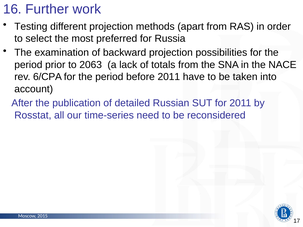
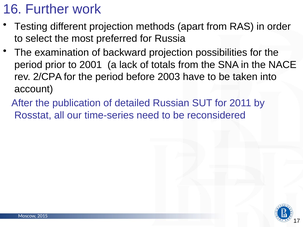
2063: 2063 -> 2001
6/CPA: 6/CPA -> 2/CPA
before 2011: 2011 -> 2003
